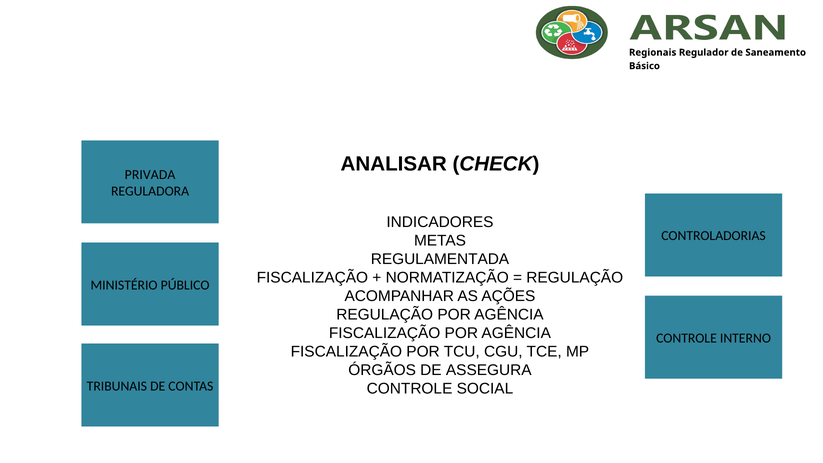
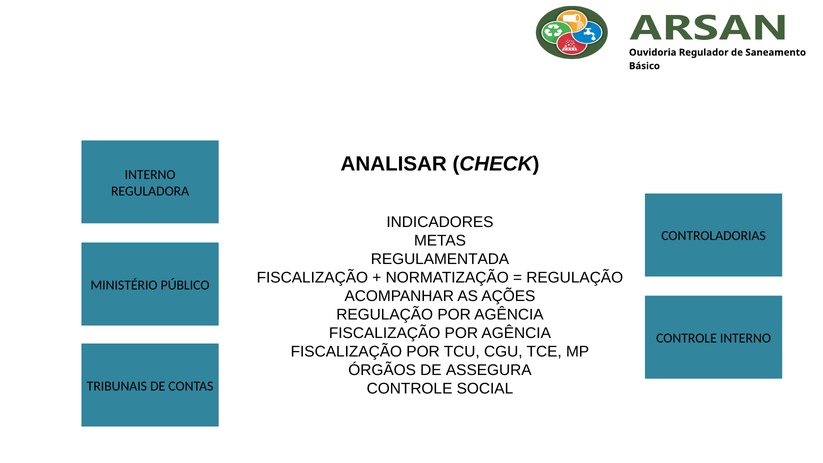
Regionais: Regionais -> Ouvidoria
PRIVADA at (150, 175): PRIVADA -> INTERNO
